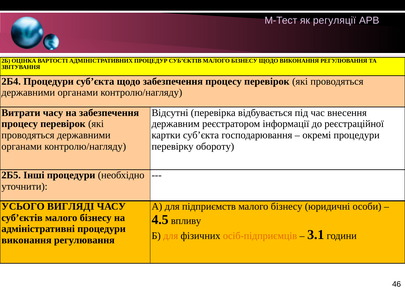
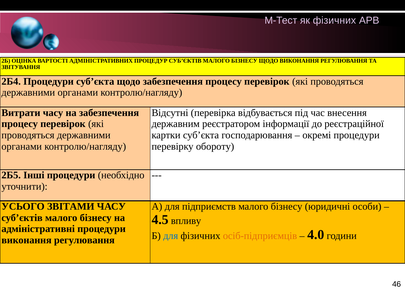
як регуляції: регуляції -> фізичних
ВИГЛЯДІ: ВИГЛЯДІ -> ЗВІТАМИ
для at (171, 235) colour: orange -> blue
3.1: 3.1 -> 4.0
